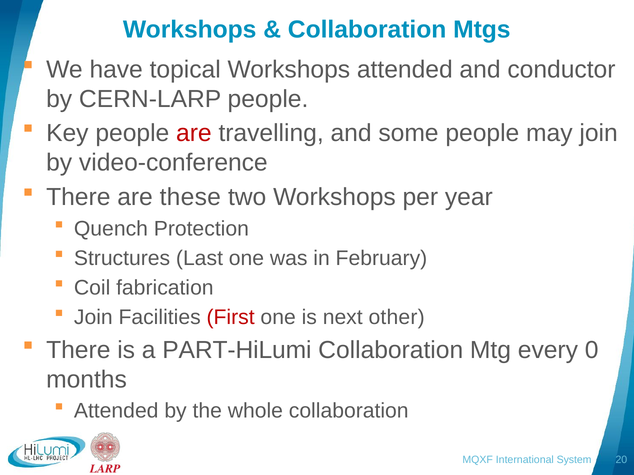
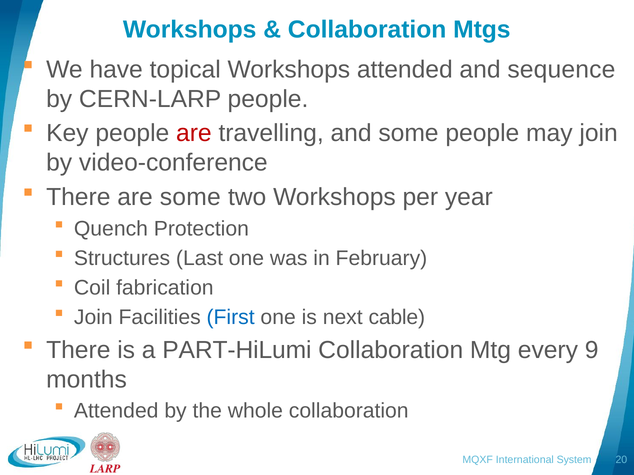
conductor: conductor -> sequence
are these: these -> some
First colour: red -> blue
other: other -> cable
0: 0 -> 9
